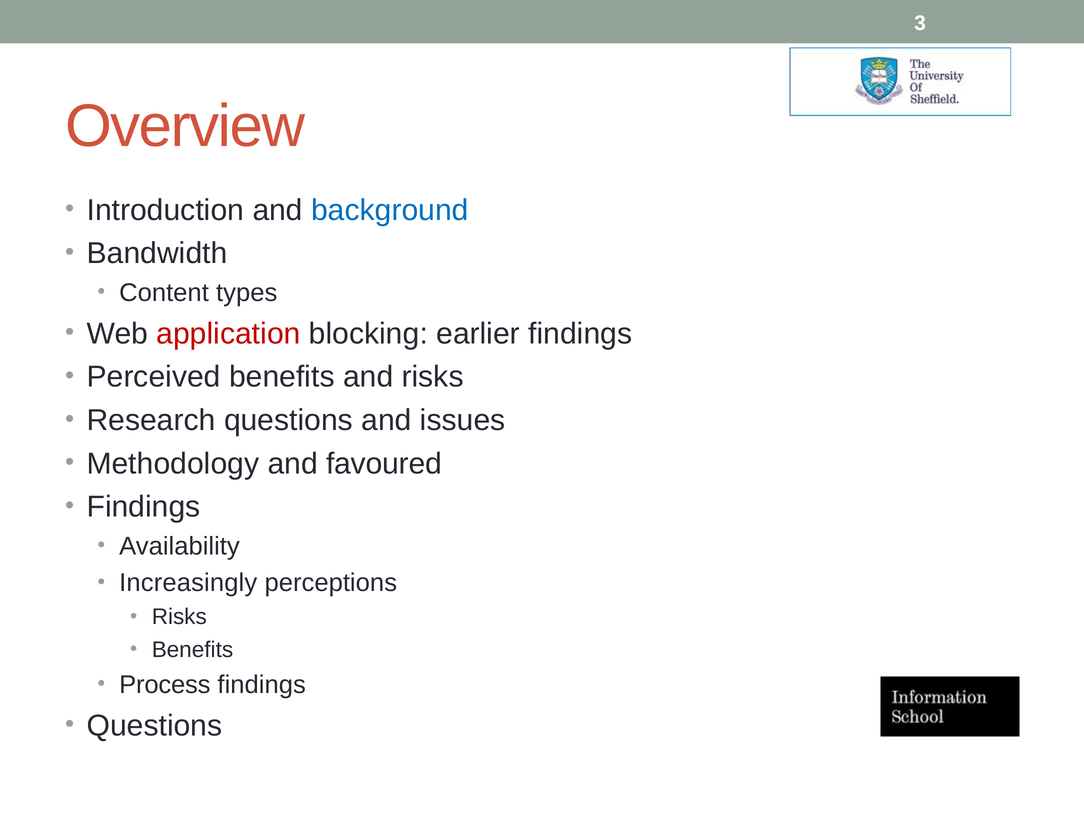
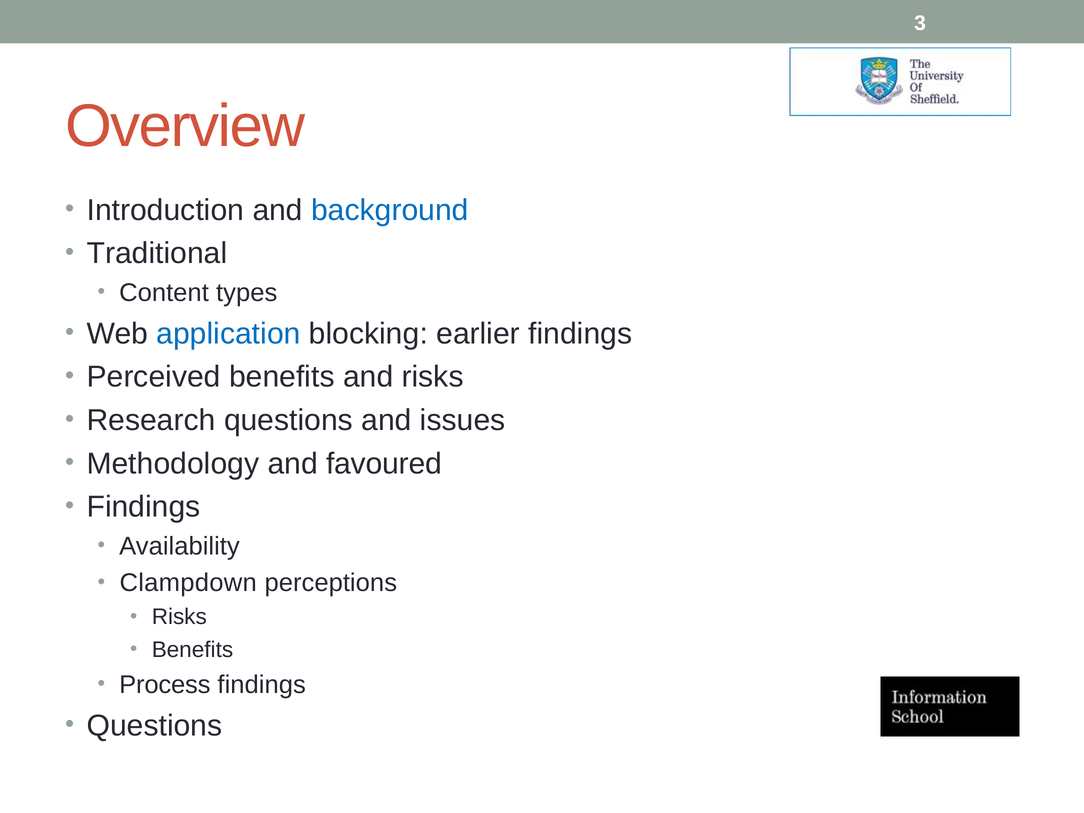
Bandwidth: Bandwidth -> Traditional
application colour: red -> blue
Increasingly: Increasingly -> Clampdown
